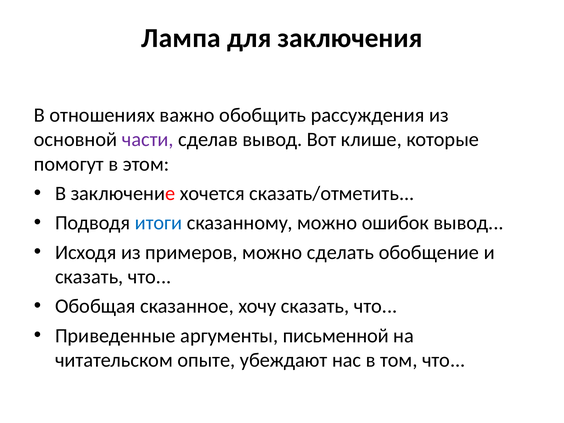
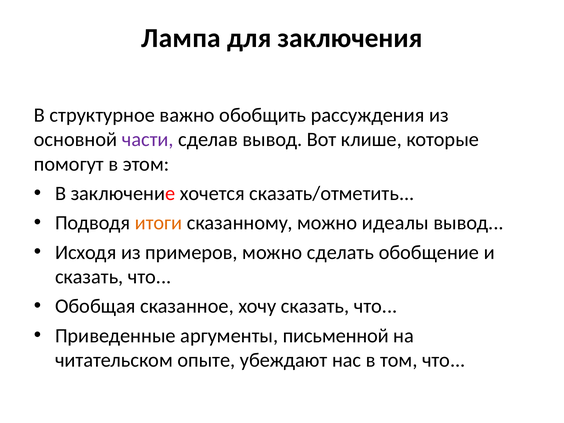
отношениях: отношениях -> структурное
итоги colour: blue -> orange
ошибок: ошибок -> идеалы
